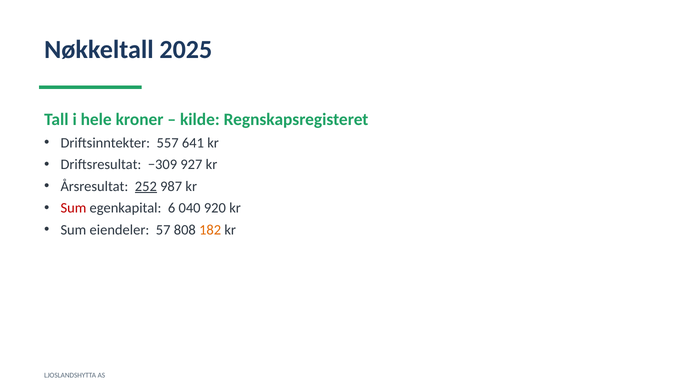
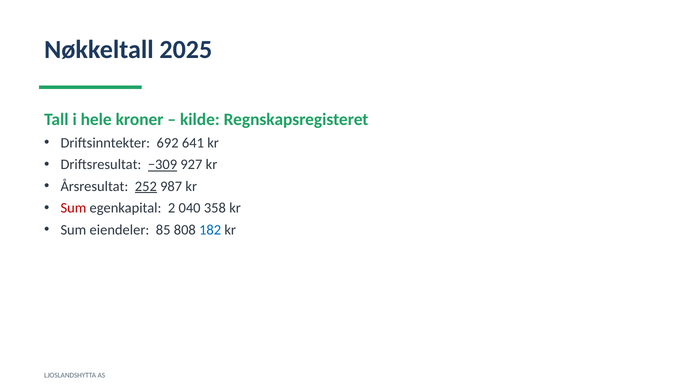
557: 557 -> 692
−309 underline: none -> present
6: 6 -> 2
920: 920 -> 358
57: 57 -> 85
182 colour: orange -> blue
